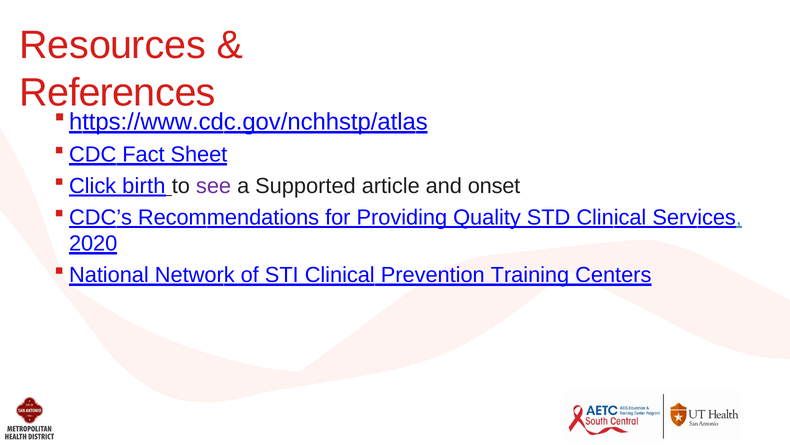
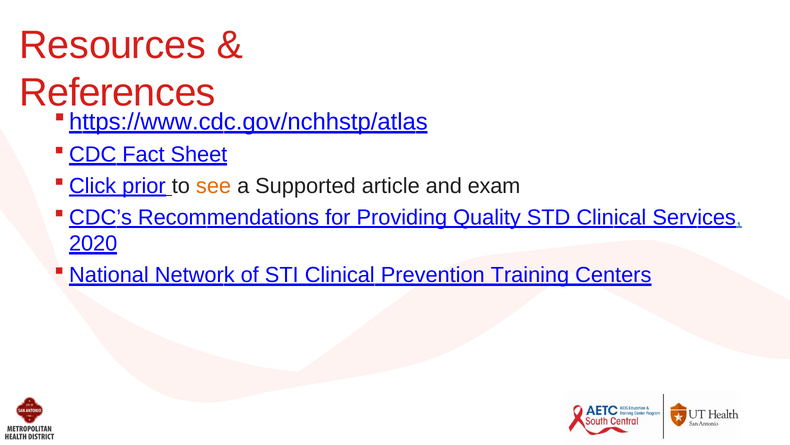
birth: birth -> prior
see colour: purple -> orange
onset: onset -> exam
